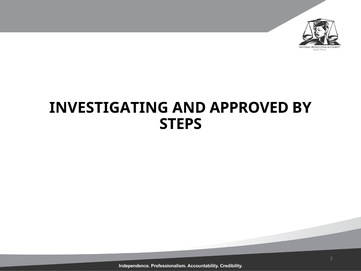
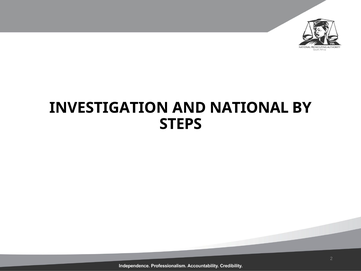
INVESTIGATING: INVESTIGATING -> INVESTIGATION
APPROVED: APPROVED -> NATIONAL
